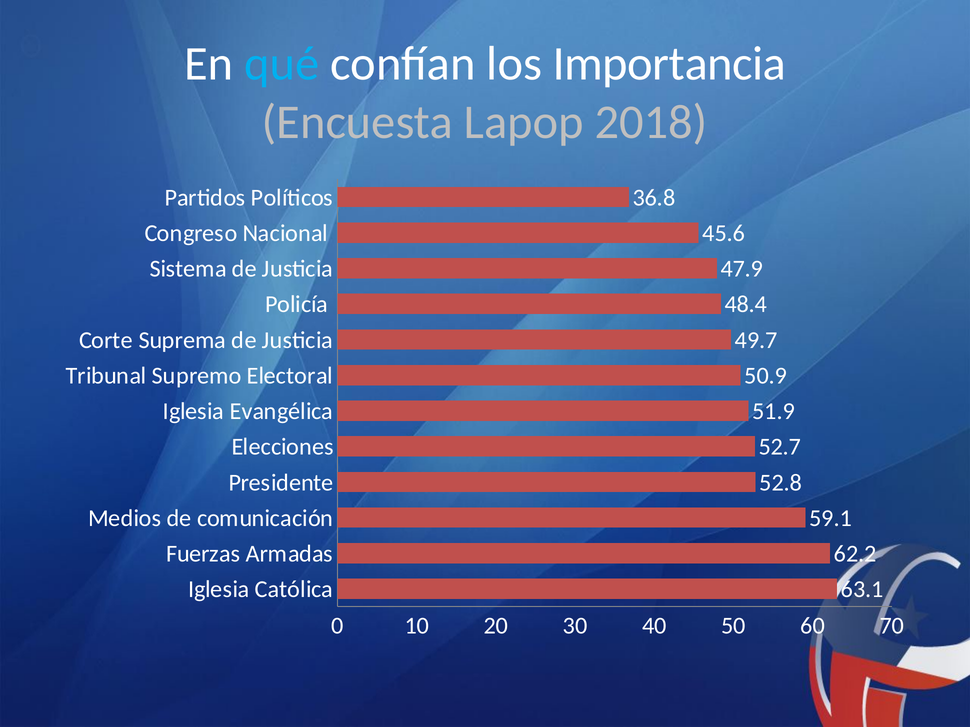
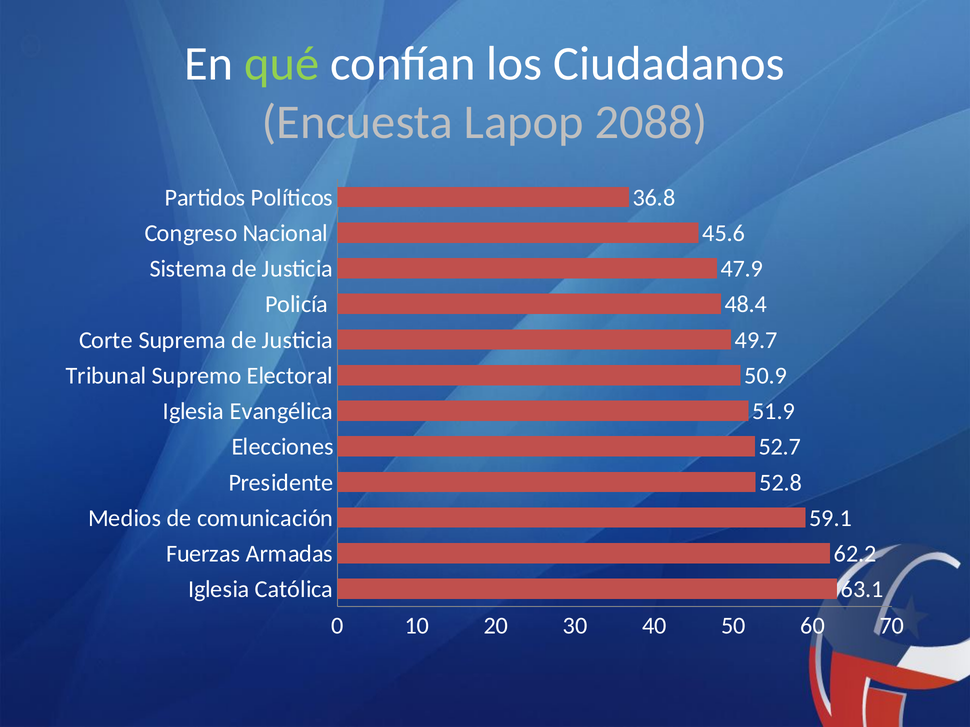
qué colour: light blue -> light green
Importancia: Importancia -> Ciudadanos
2018: 2018 -> 2088
